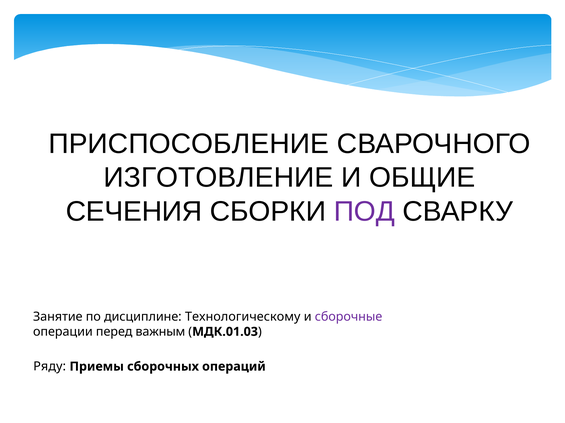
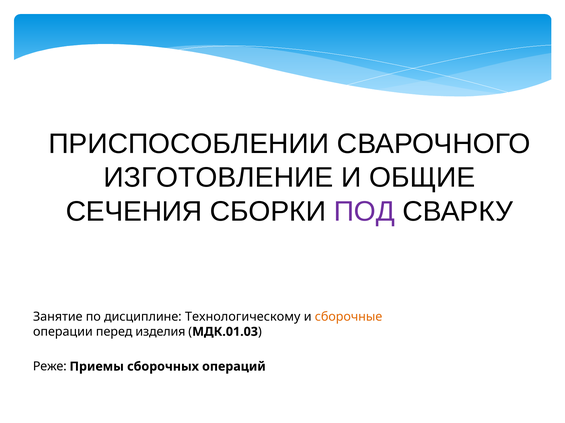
ПРИСПОСОБЛЕНИЕ: ПРИСПОСОБЛЕНИЕ -> ПРИСПОСОБЛЕНИИ
сборочные colour: purple -> orange
важным: важным -> изделия
Ряду: Ряду -> Реже
